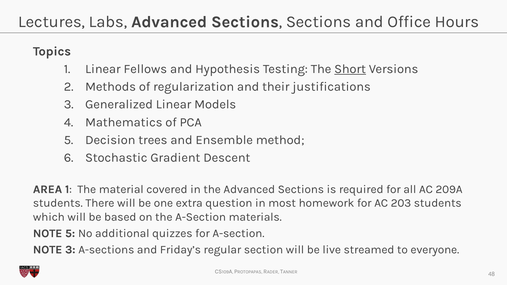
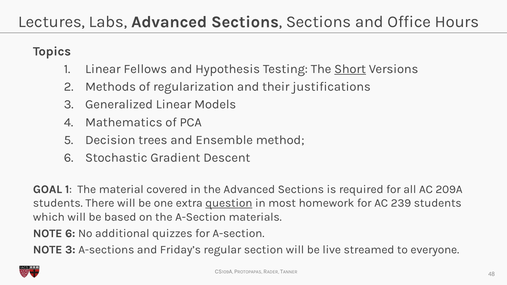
AREA: AREA -> GOAL
question underline: none -> present
203: 203 -> 239
NOTE 5: 5 -> 6
